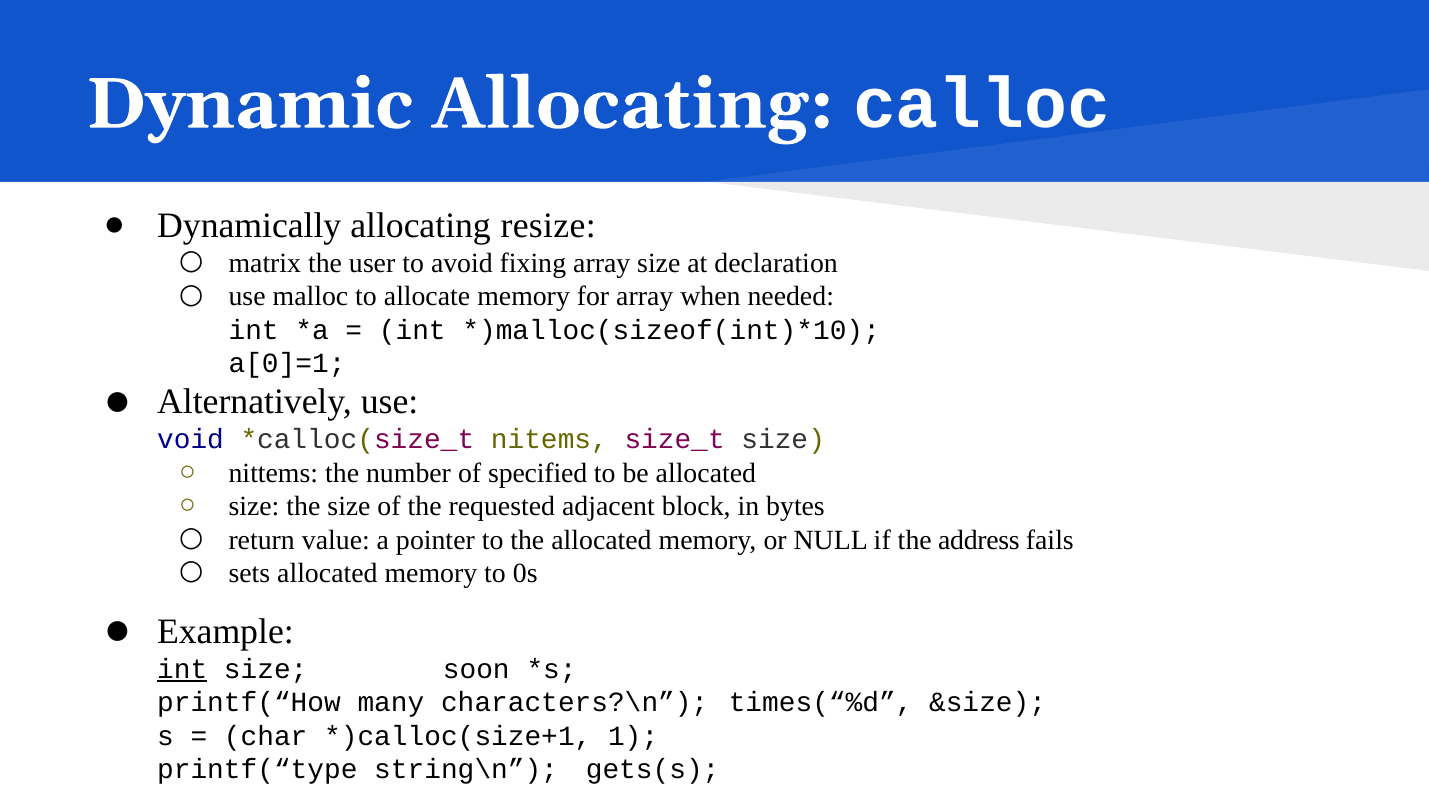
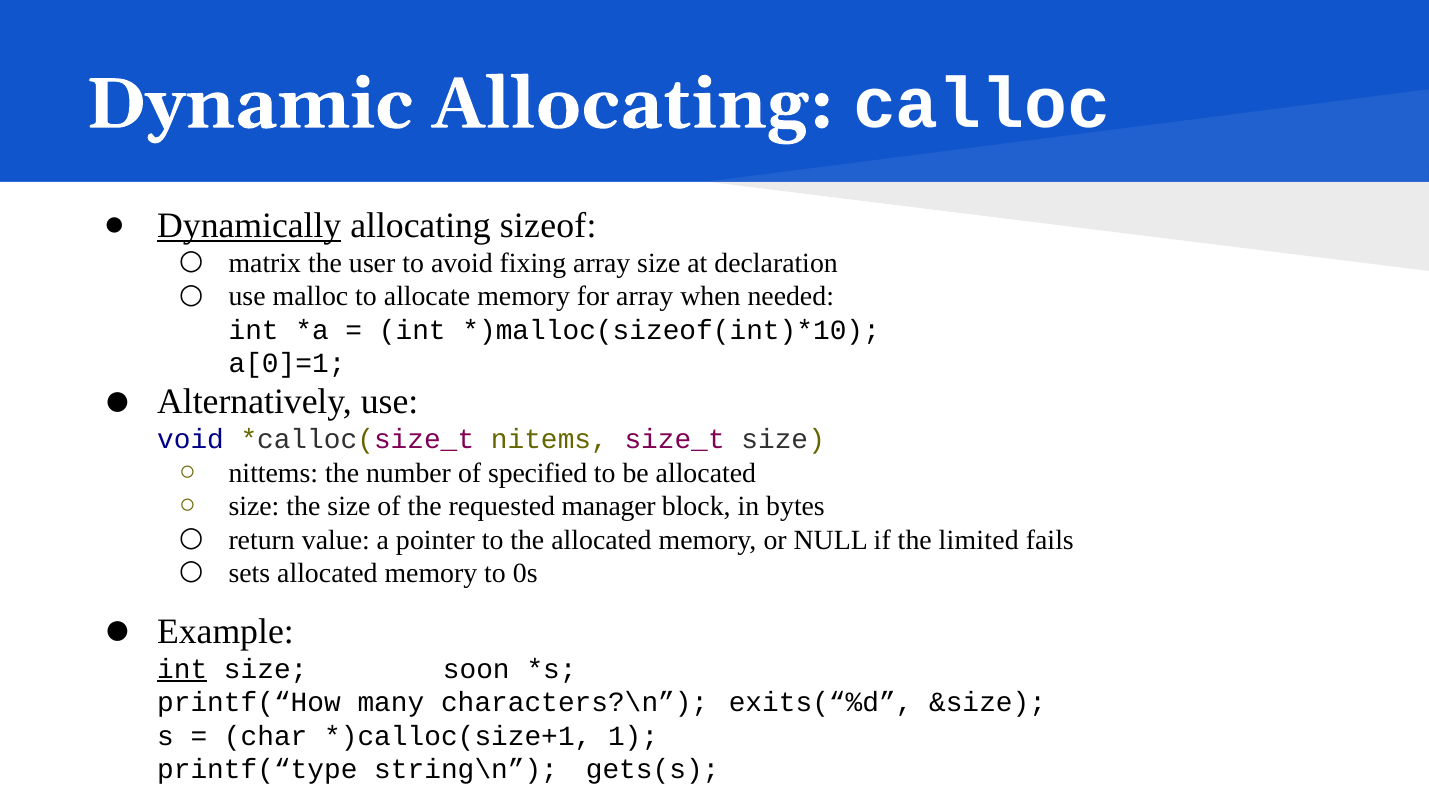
Dynamically underline: none -> present
resize: resize -> sizeof
adjacent: adjacent -> manager
address: address -> limited
times(“%d: times(“%d -> exits(“%d
